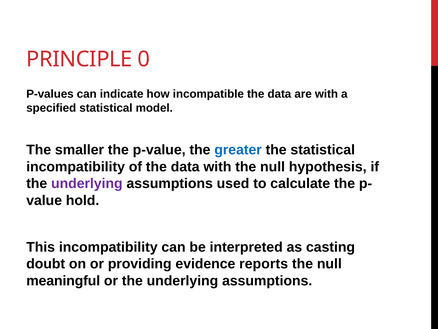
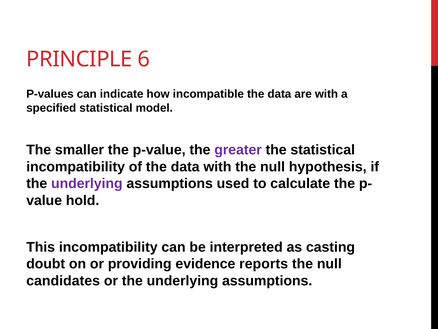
0: 0 -> 6
greater colour: blue -> purple
meaningful: meaningful -> candidates
